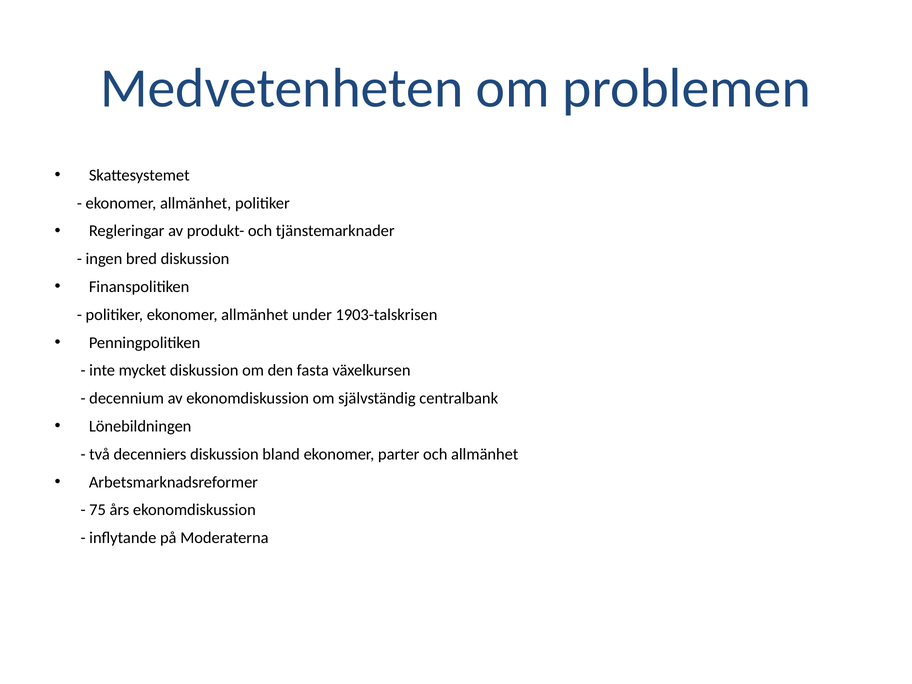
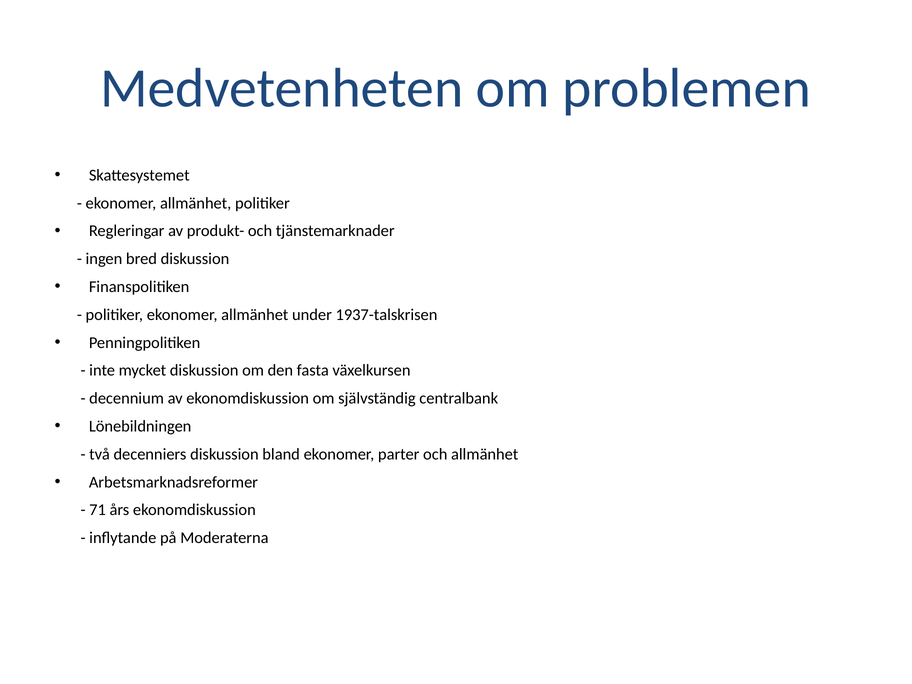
1903-talskrisen: 1903-talskrisen -> 1937-talskrisen
75: 75 -> 71
